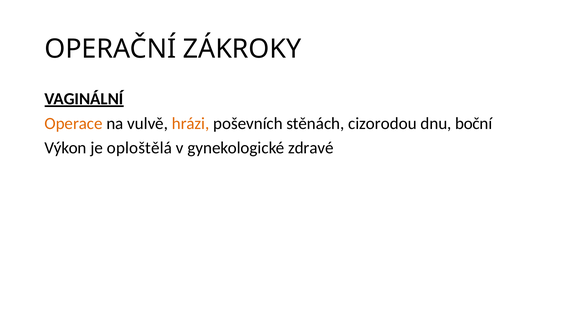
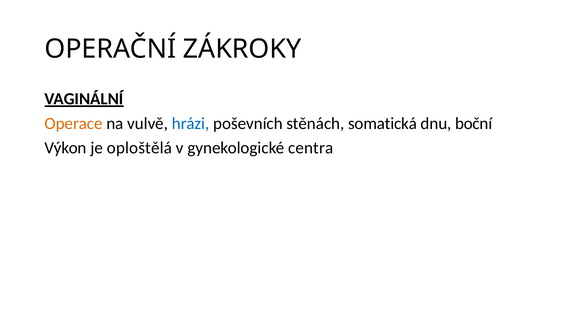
hrázi colour: orange -> blue
cizorodou: cizorodou -> somatická
zdravé: zdravé -> centra
